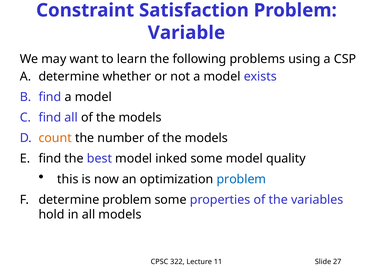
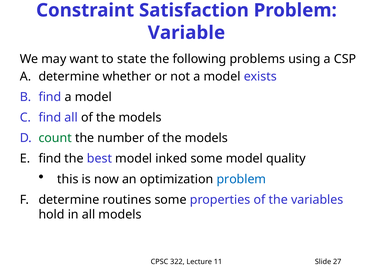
learn: learn -> state
count colour: orange -> green
determine problem: problem -> routines
